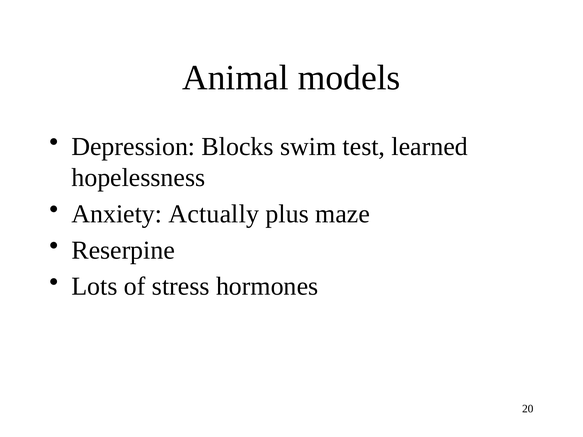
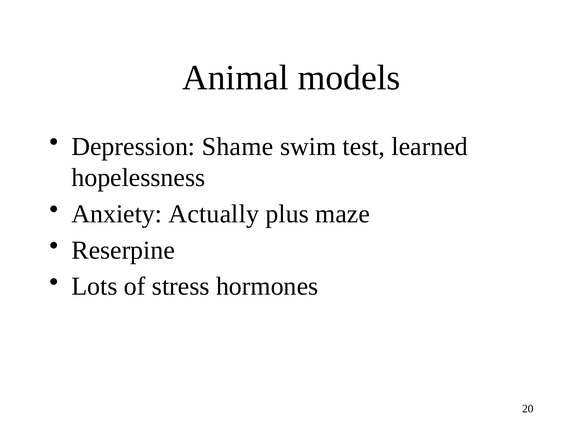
Blocks: Blocks -> Shame
